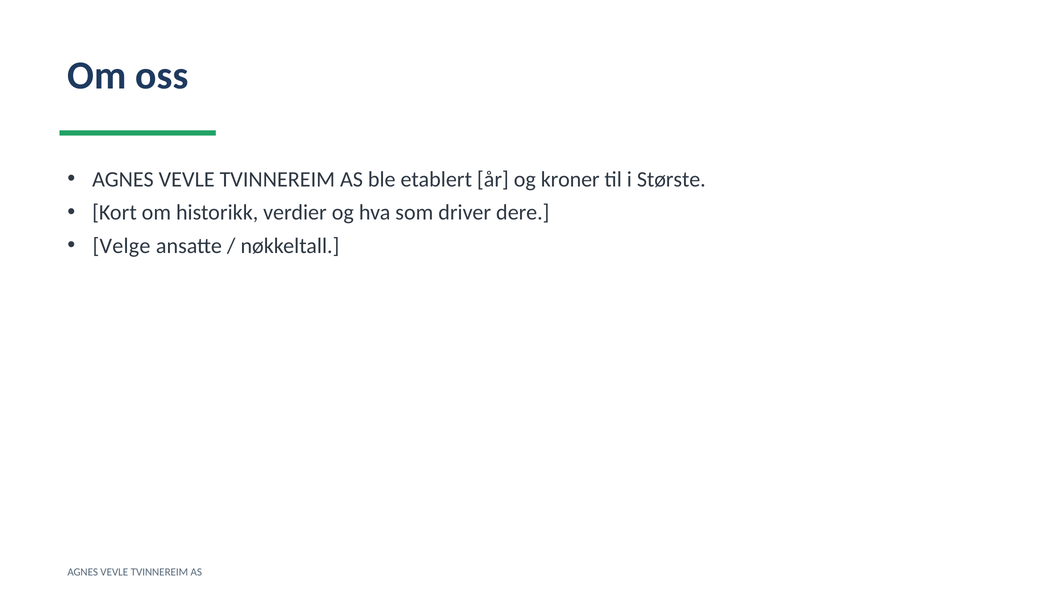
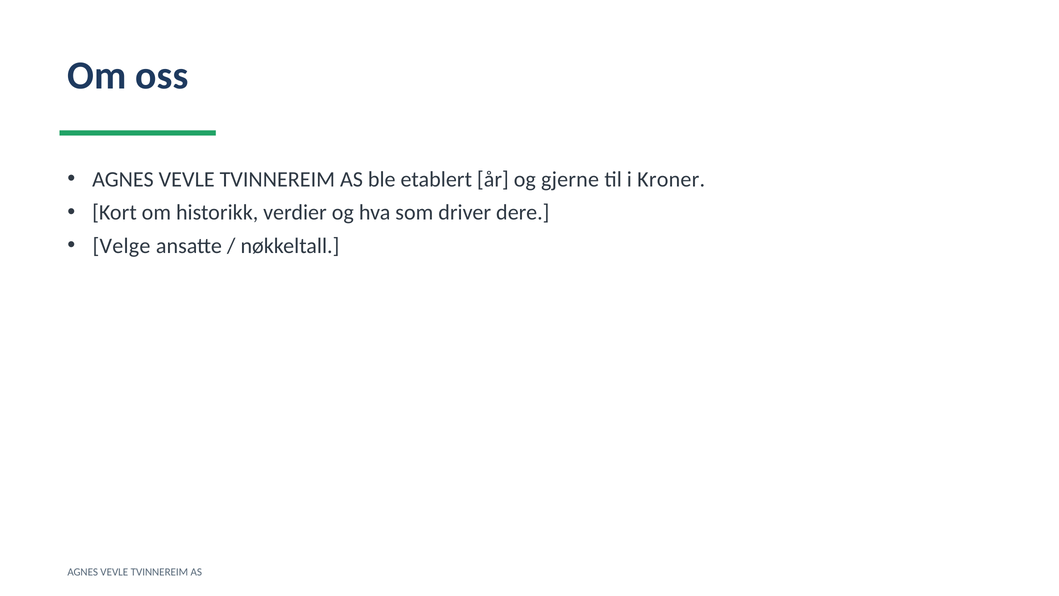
kroner: kroner -> gjerne
Største: Største -> Kroner
